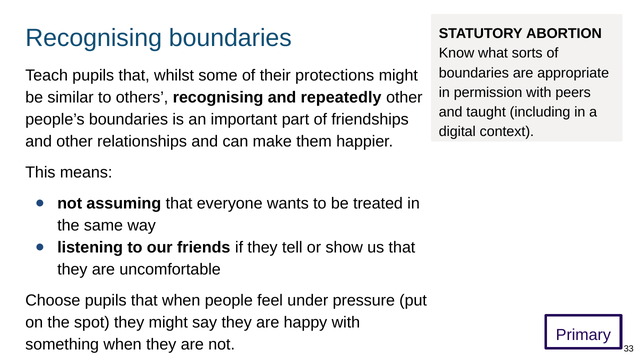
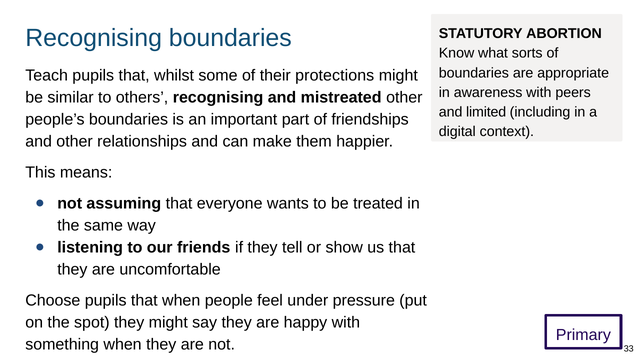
permission: permission -> awareness
repeatedly: repeatedly -> mistreated
taught: taught -> limited
